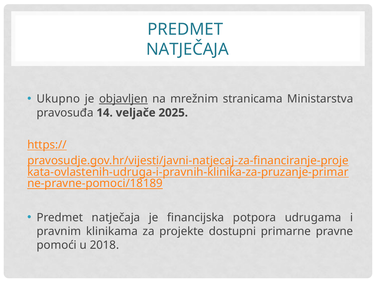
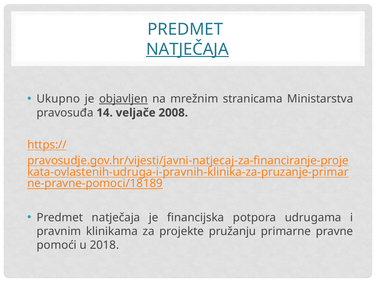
NATJEČAJA at (187, 49) underline: none -> present
2025: 2025 -> 2008
dostupni: dostupni -> pružanju
